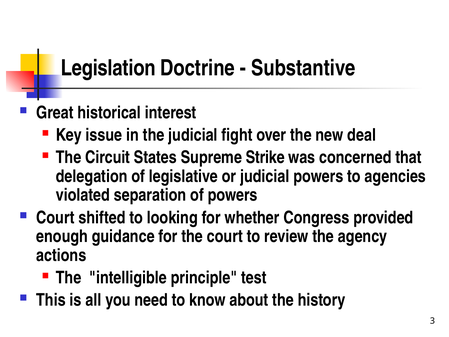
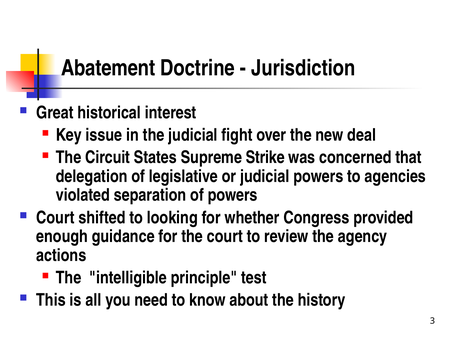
Legislation: Legislation -> Abatement
Substantive: Substantive -> Jurisdiction
